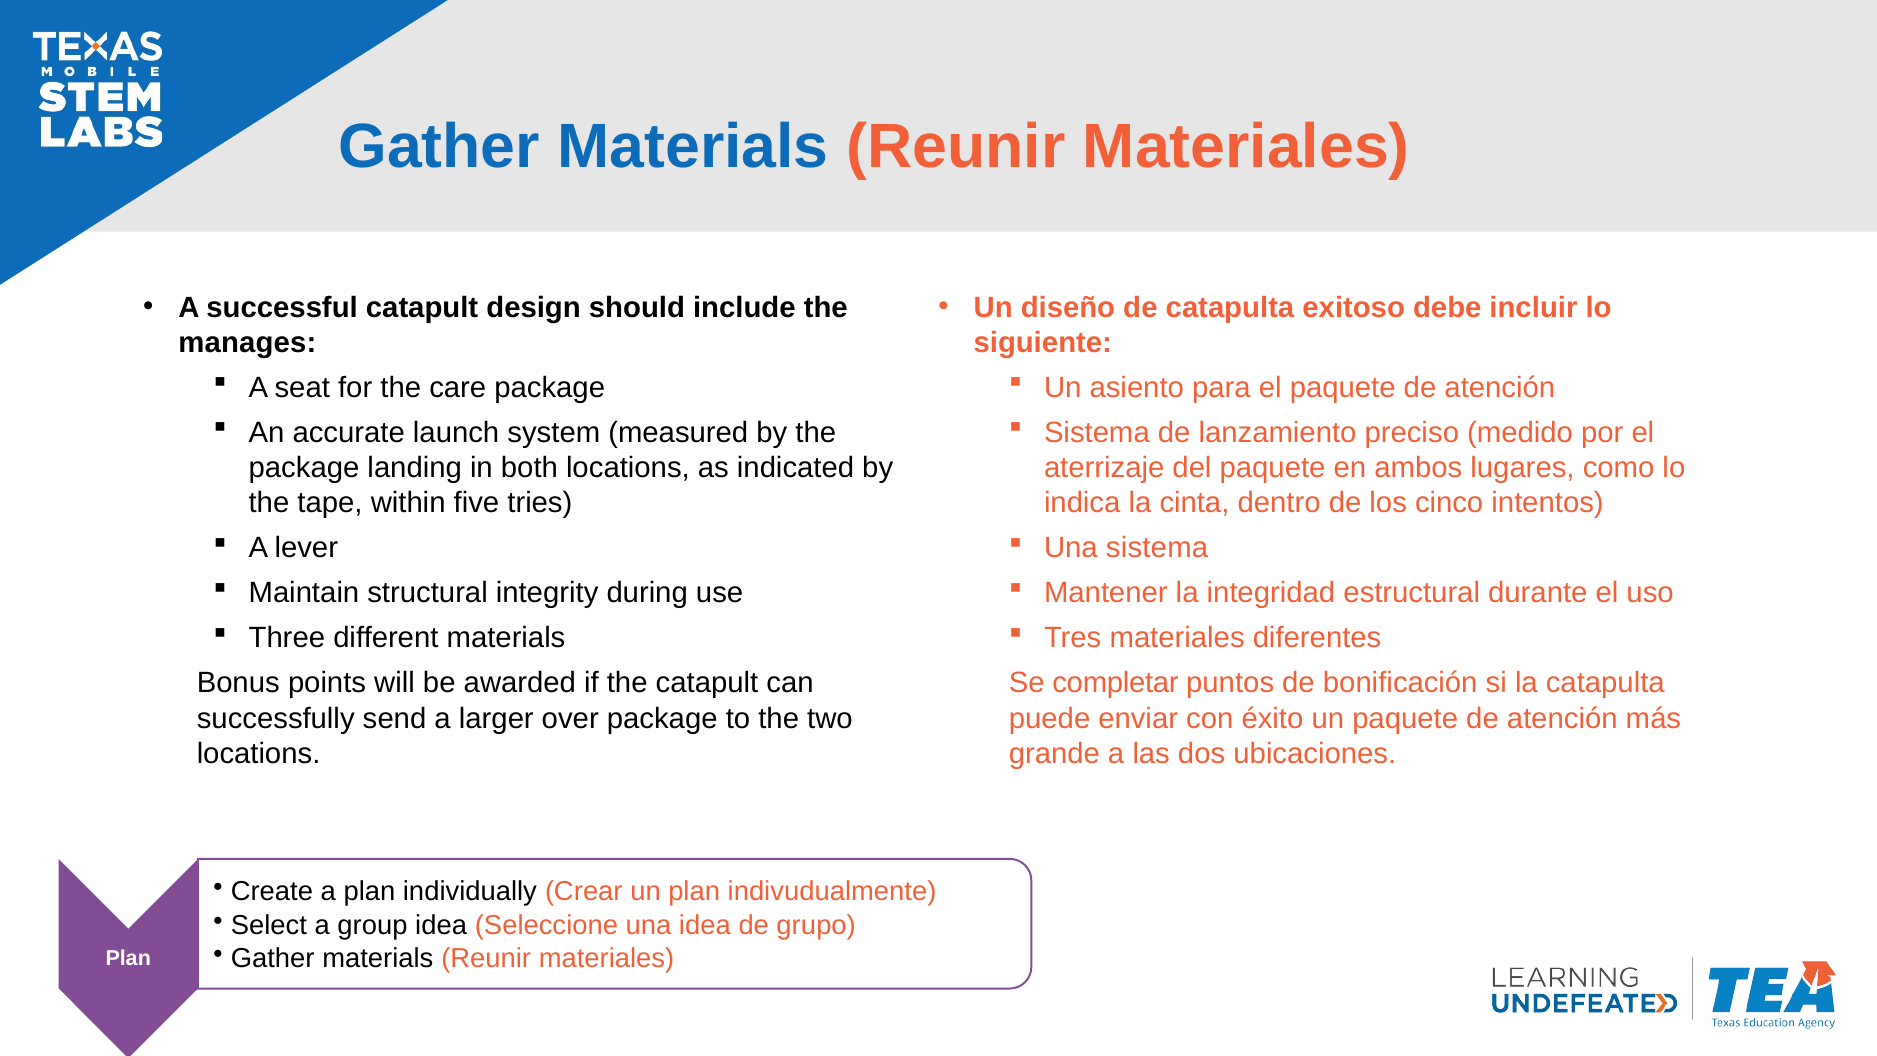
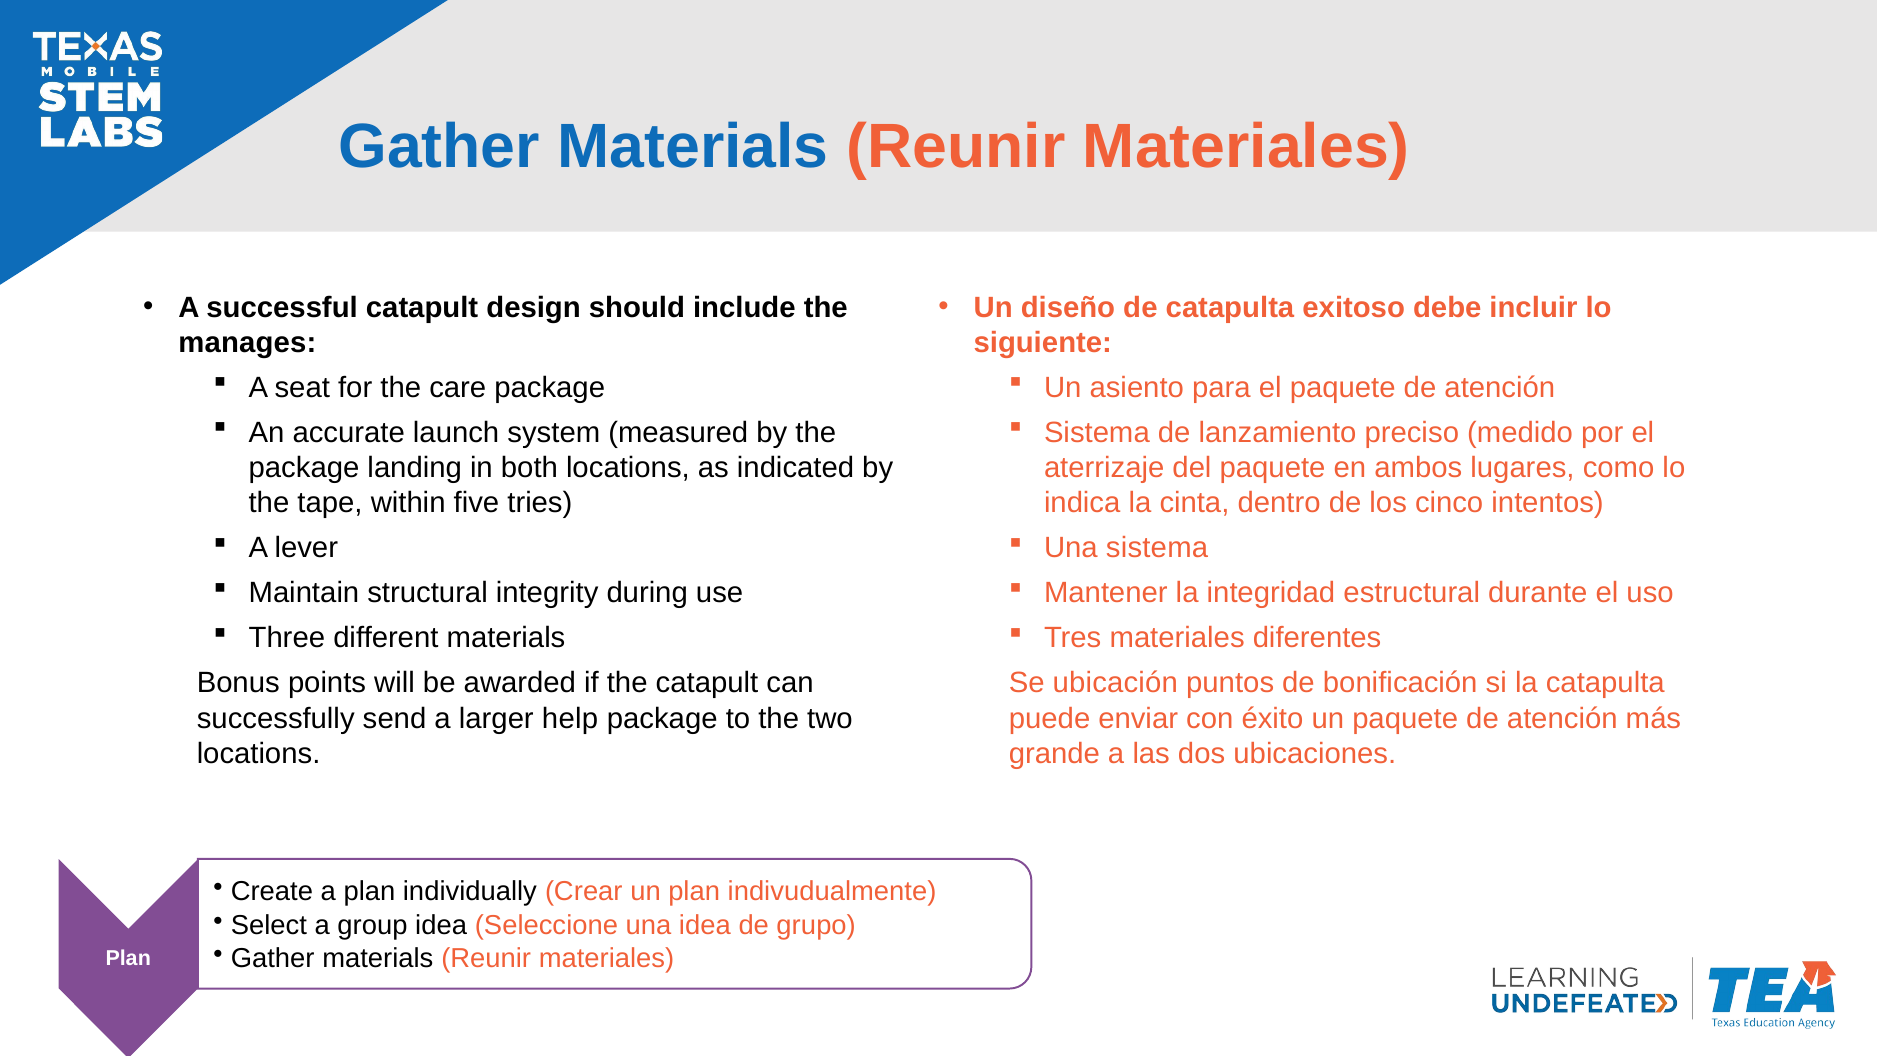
completar: completar -> ubicación
over: over -> help
